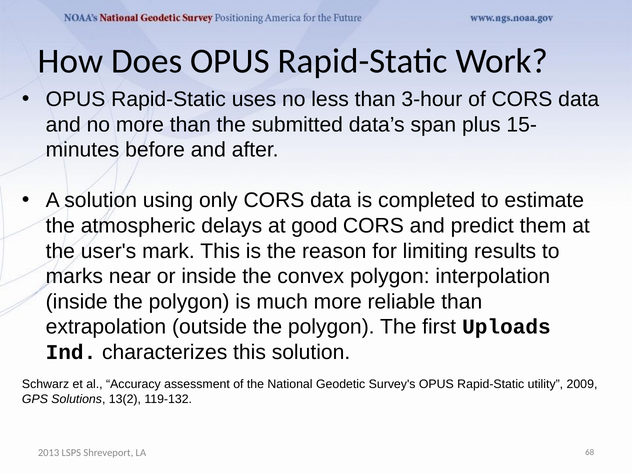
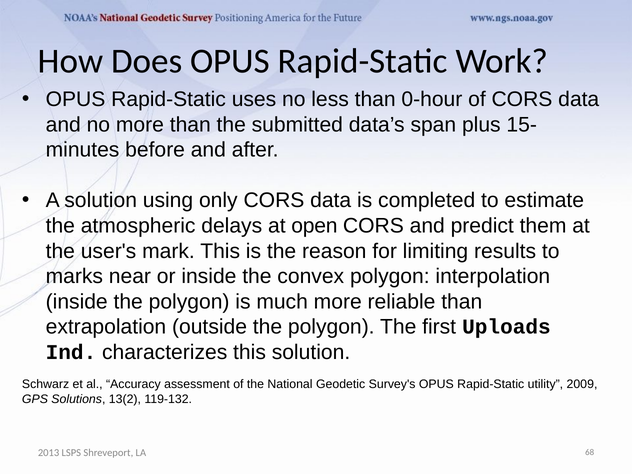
3-hour: 3-hour -> 0-hour
good: good -> open
